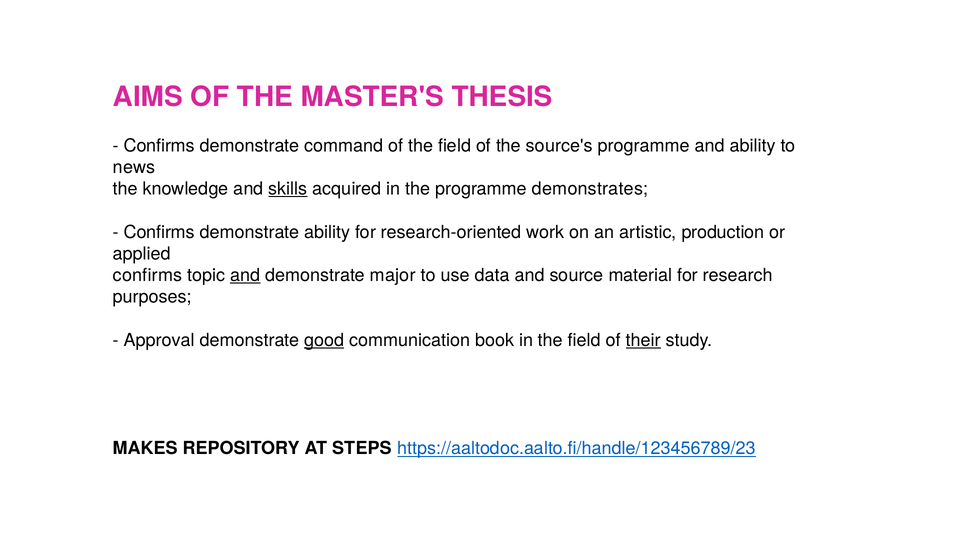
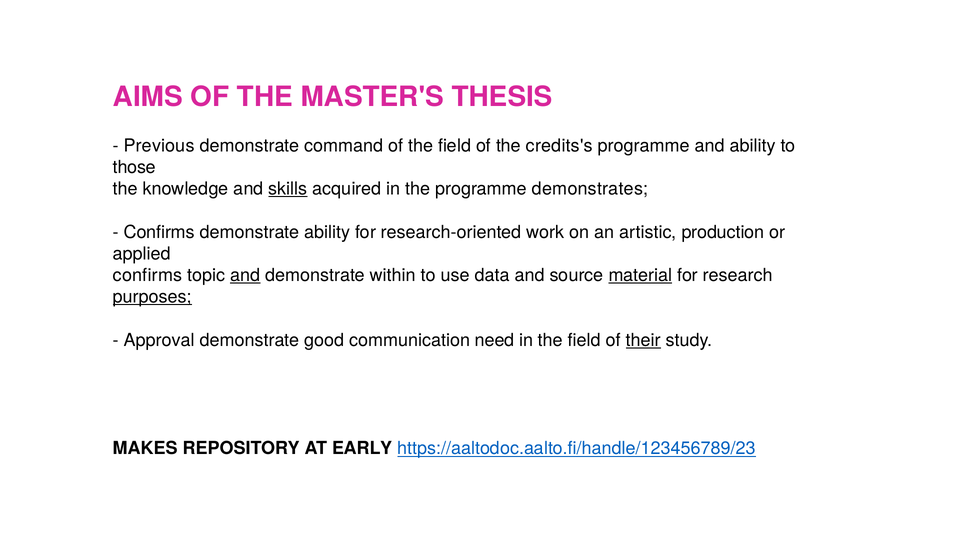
Confirms at (159, 146): Confirms -> Previous
source's: source's -> credits's
news: news -> those
major: major -> within
material underline: none -> present
purposes underline: none -> present
good underline: present -> none
book: book -> need
STEPS: STEPS -> EARLY
